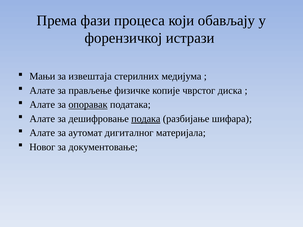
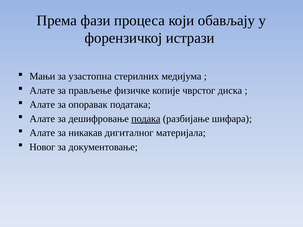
извештаја: извештаја -> узастопна
опоравак underline: present -> none
аутомат: аутомат -> никакав
